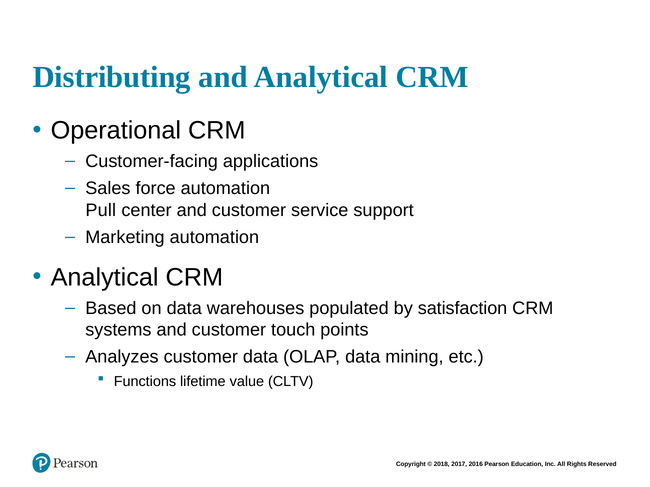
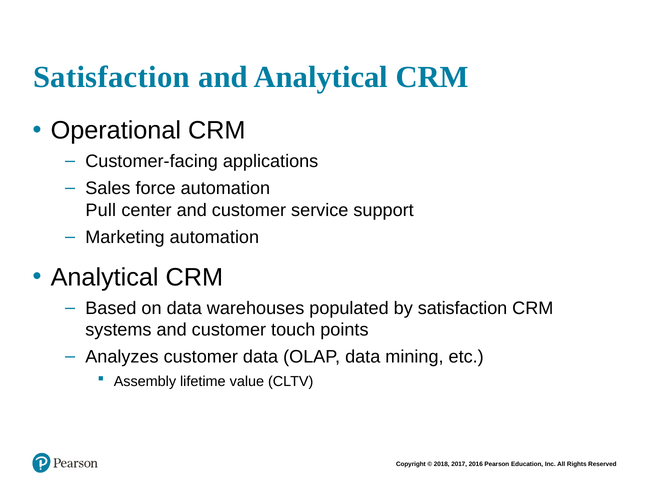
Distributing at (112, 77): Distributing -> Satisfaction
Functions: Functions -> Assembly
